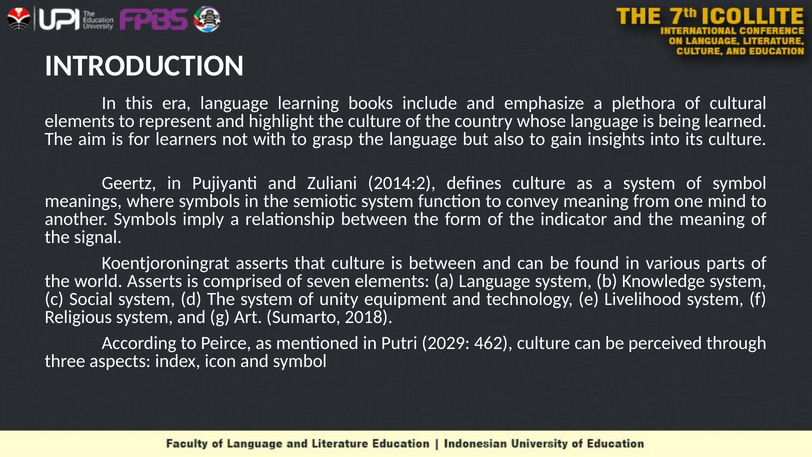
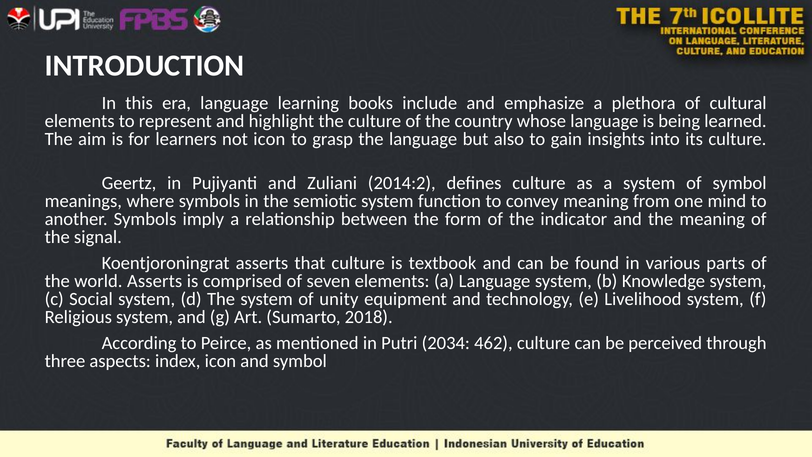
not with: with -> icon
is between: between -> textbook
2029: 2029 -> 2034
